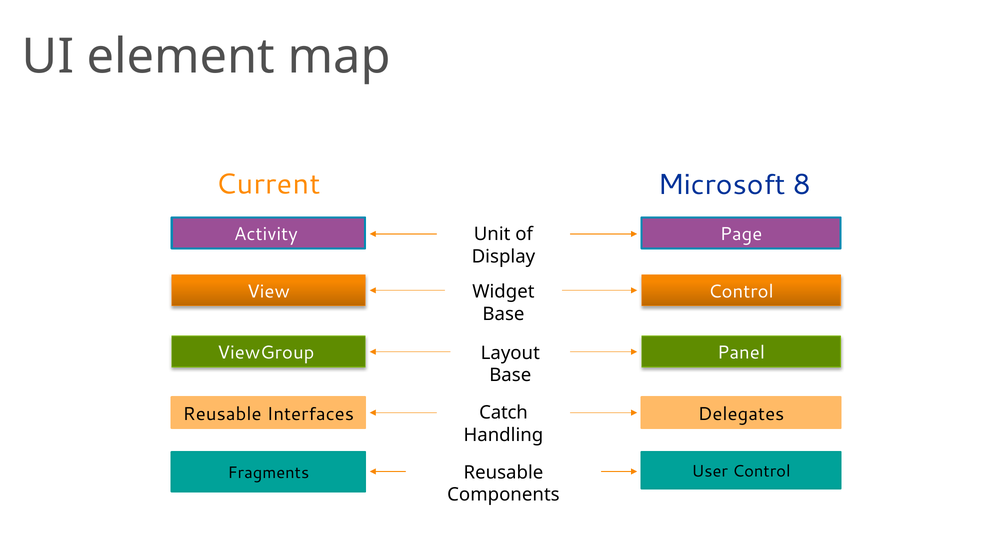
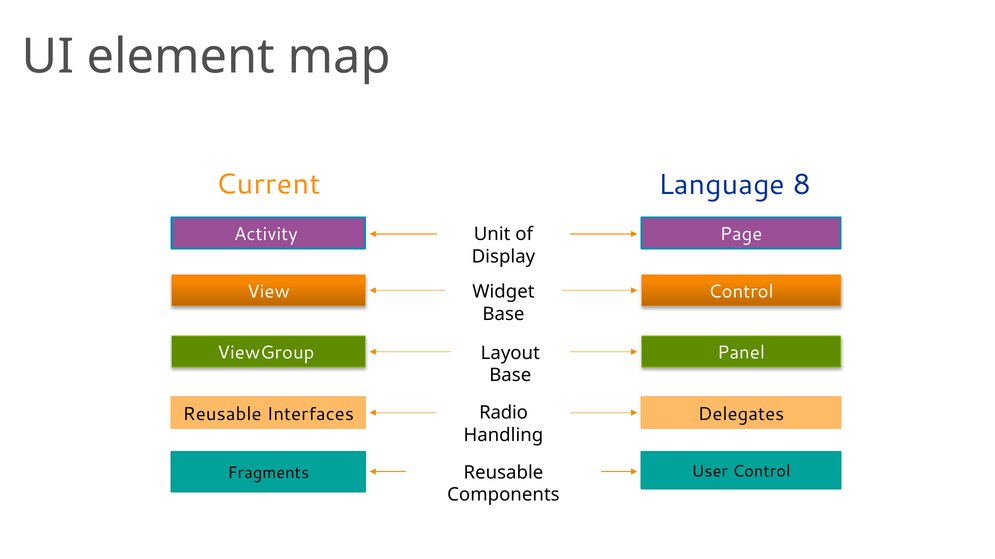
Microsoft: Microsoft -> Language
Catch: Catch -> Radio
